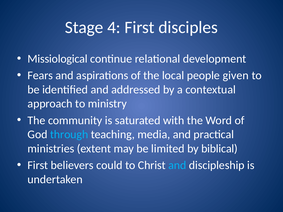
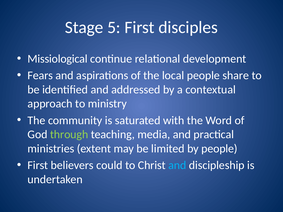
4: 4 -> 5
given: given -> share
through colour: light blue -> light green
by biblical: biblical -> people
